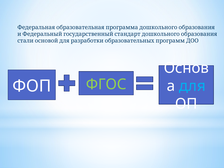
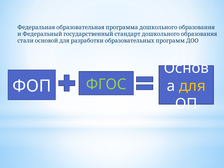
для colour: light blue -> yellow
